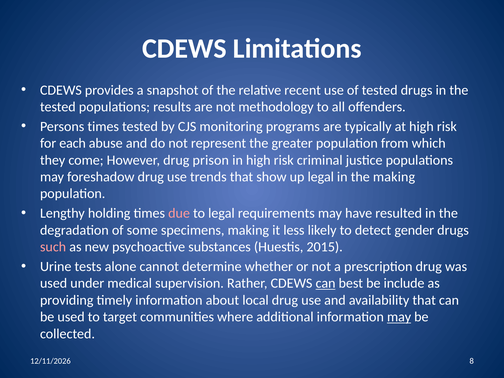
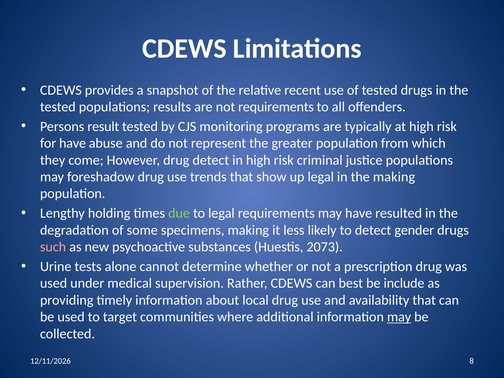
not methodology: methodology -> requirements
Persons times: times -> result
for each: each -> have
drug prison: prison -> detect
due colour: pink -> light green
2015: 2015 -> 2073
can at (326, 283) underline: present -> none
